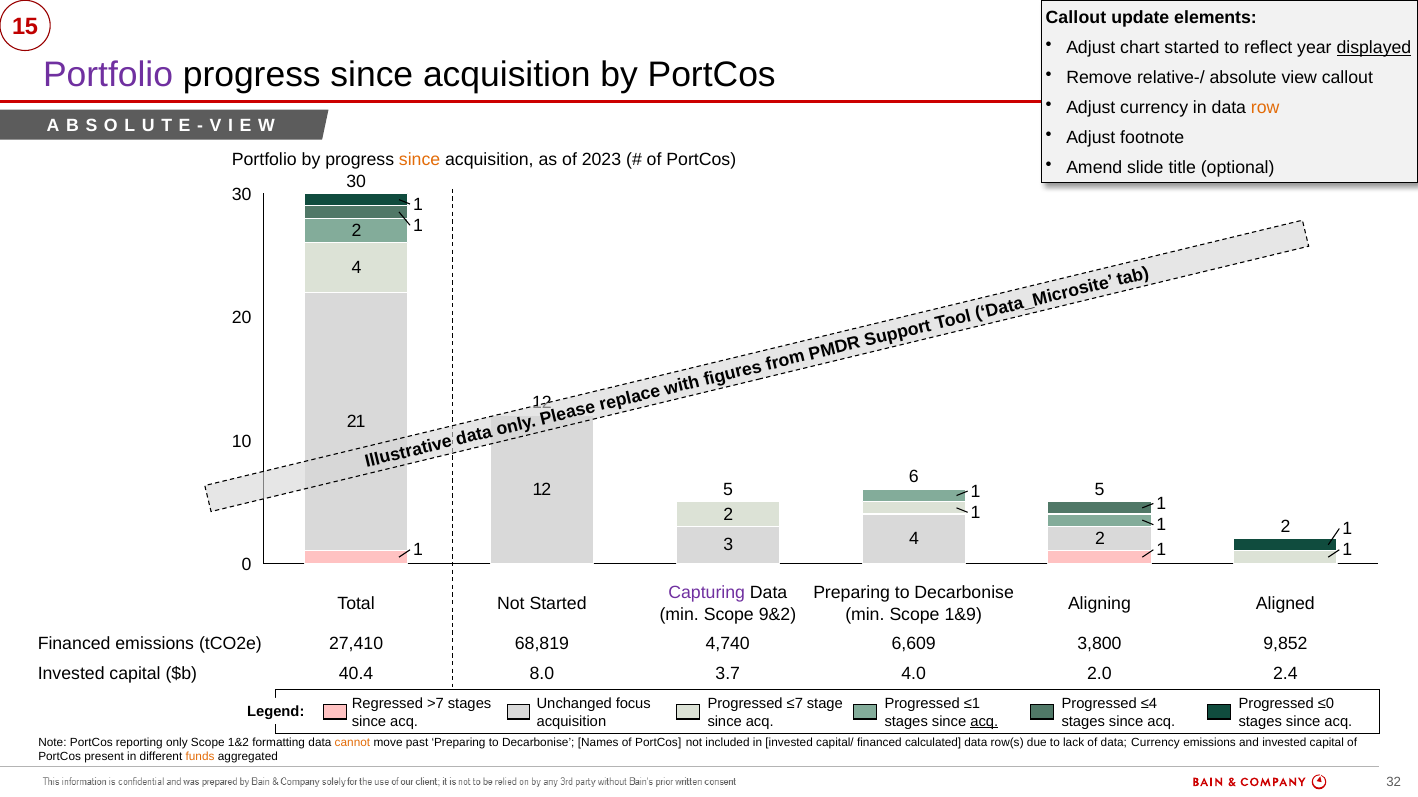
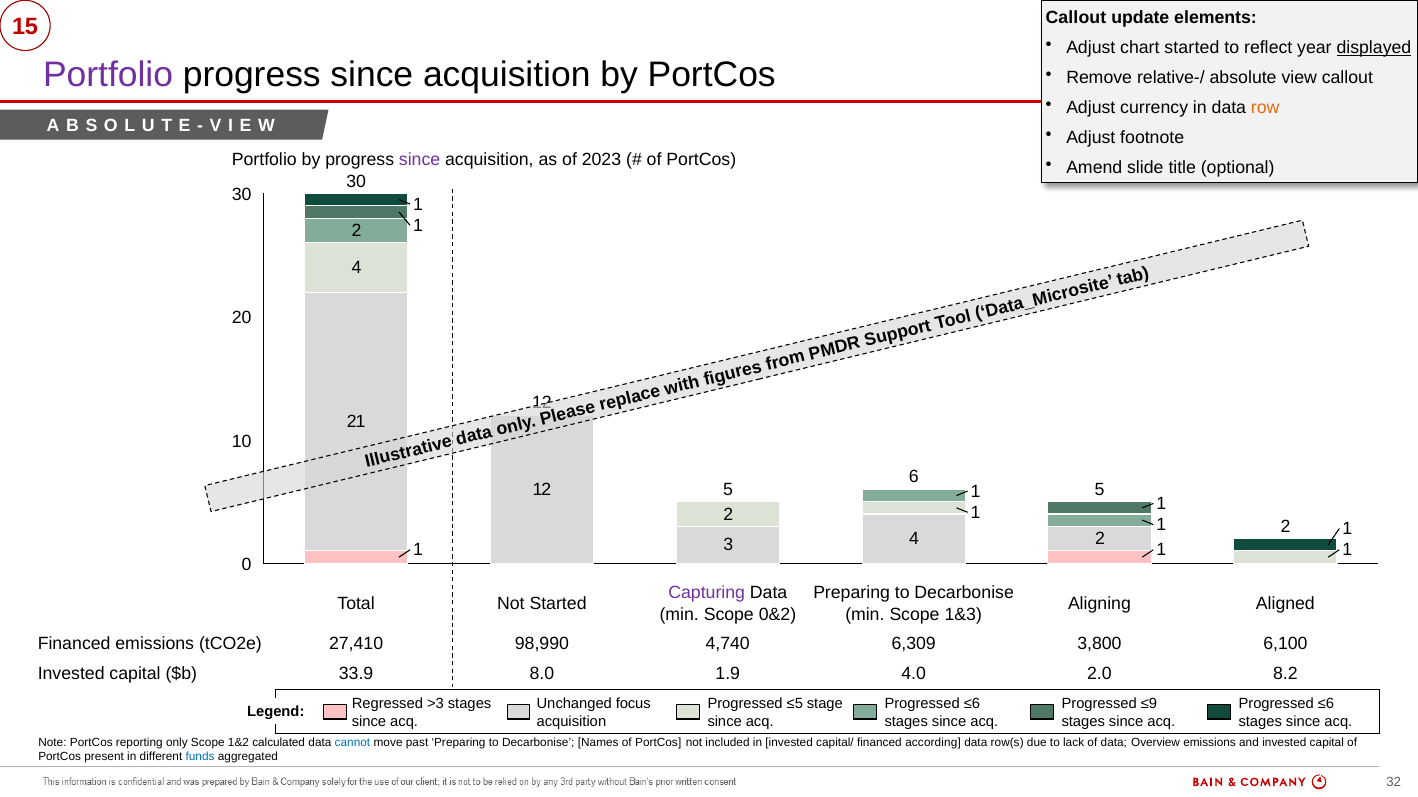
since at (420, 160) colour: orange -> purple
9&2: 9&2 -> 0&2
1&9: 1&9 -> 1&3
68,819: 68,819 -> 98,990
6,609: 6,609 -> 6,309
9,852: 9,852 -> 6,100
40.4: 40.4 -> 33.9
3.7: 3.7 -> 1.9
2.4: 2.4 -> 8.2
>7: >7 -> >3
≤7: ≤7 -> ≤5
≤1 at (972, 704): ≤1 -> ≤6
≤4: ≤4 -> ≤9
≤0 at (1326, 704): ≤0 -> ≤6
acq at (984, 722) underline: present -> none
formatting: formatting -> calculated
cannot colour: orange -> blue
calculated: calculated -> according
data Currency: Currency -> Overview
funds colour: orange -> blue
